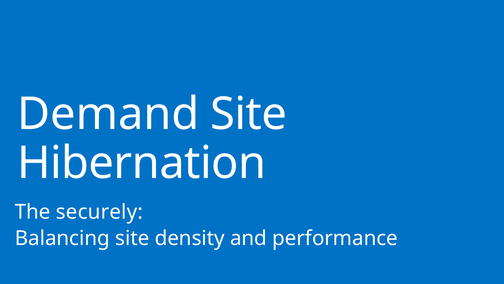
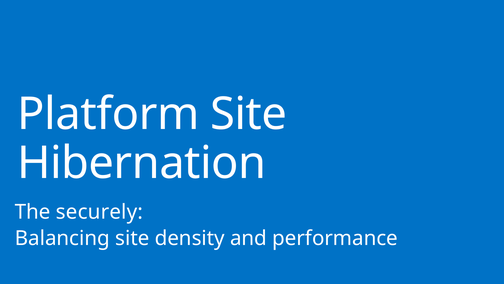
Demand: Demand -> Platform
